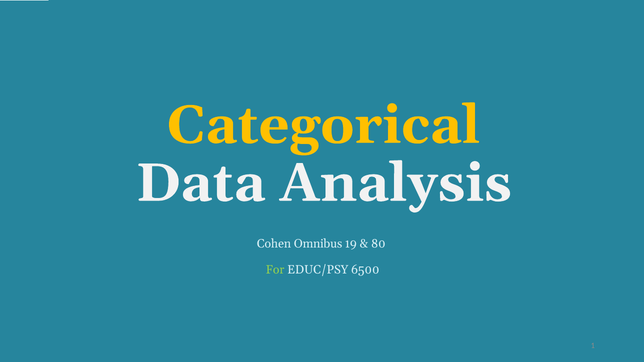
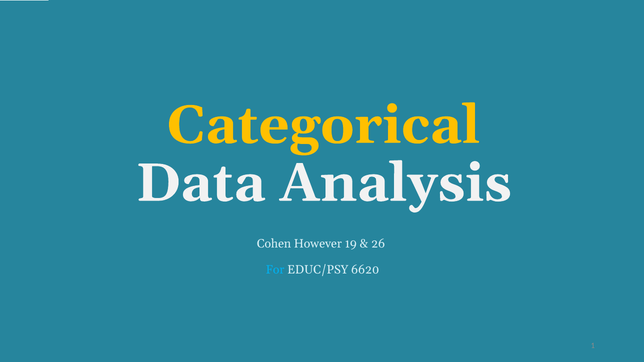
Omnibus: Omnibus -> However
80: 80 -> 26
For colour: light green -> light blue
6500: 6500 -> 6620
